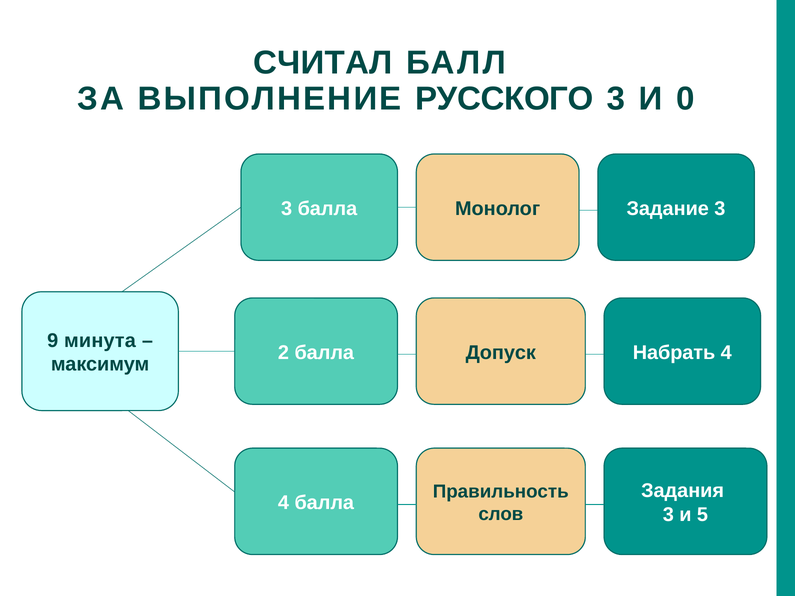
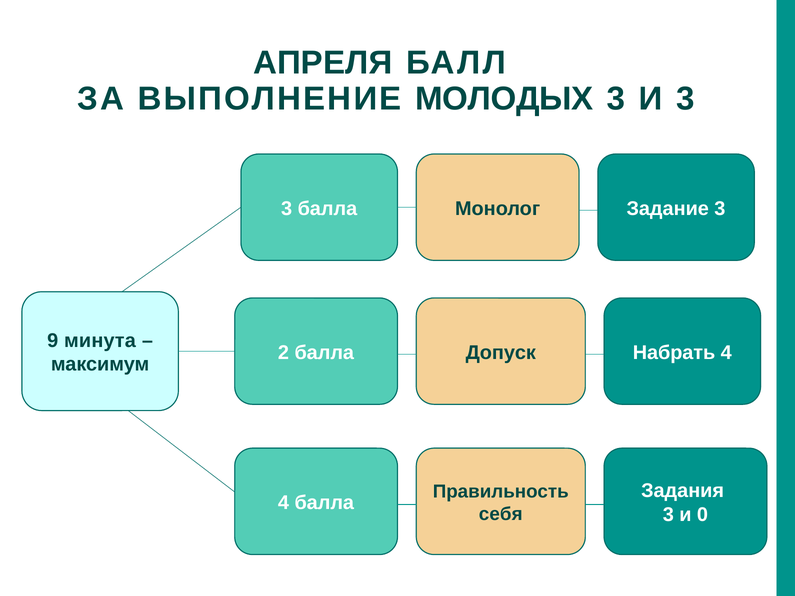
СЧИТАЛ: СЧИТАЛ -> АПРЕЛЯ
РУССКОГО: РУССКОГО -> МОЛОДЫХ
И 0: 0 -> 3
слов: слов -> себя
5: 5 -> 0
